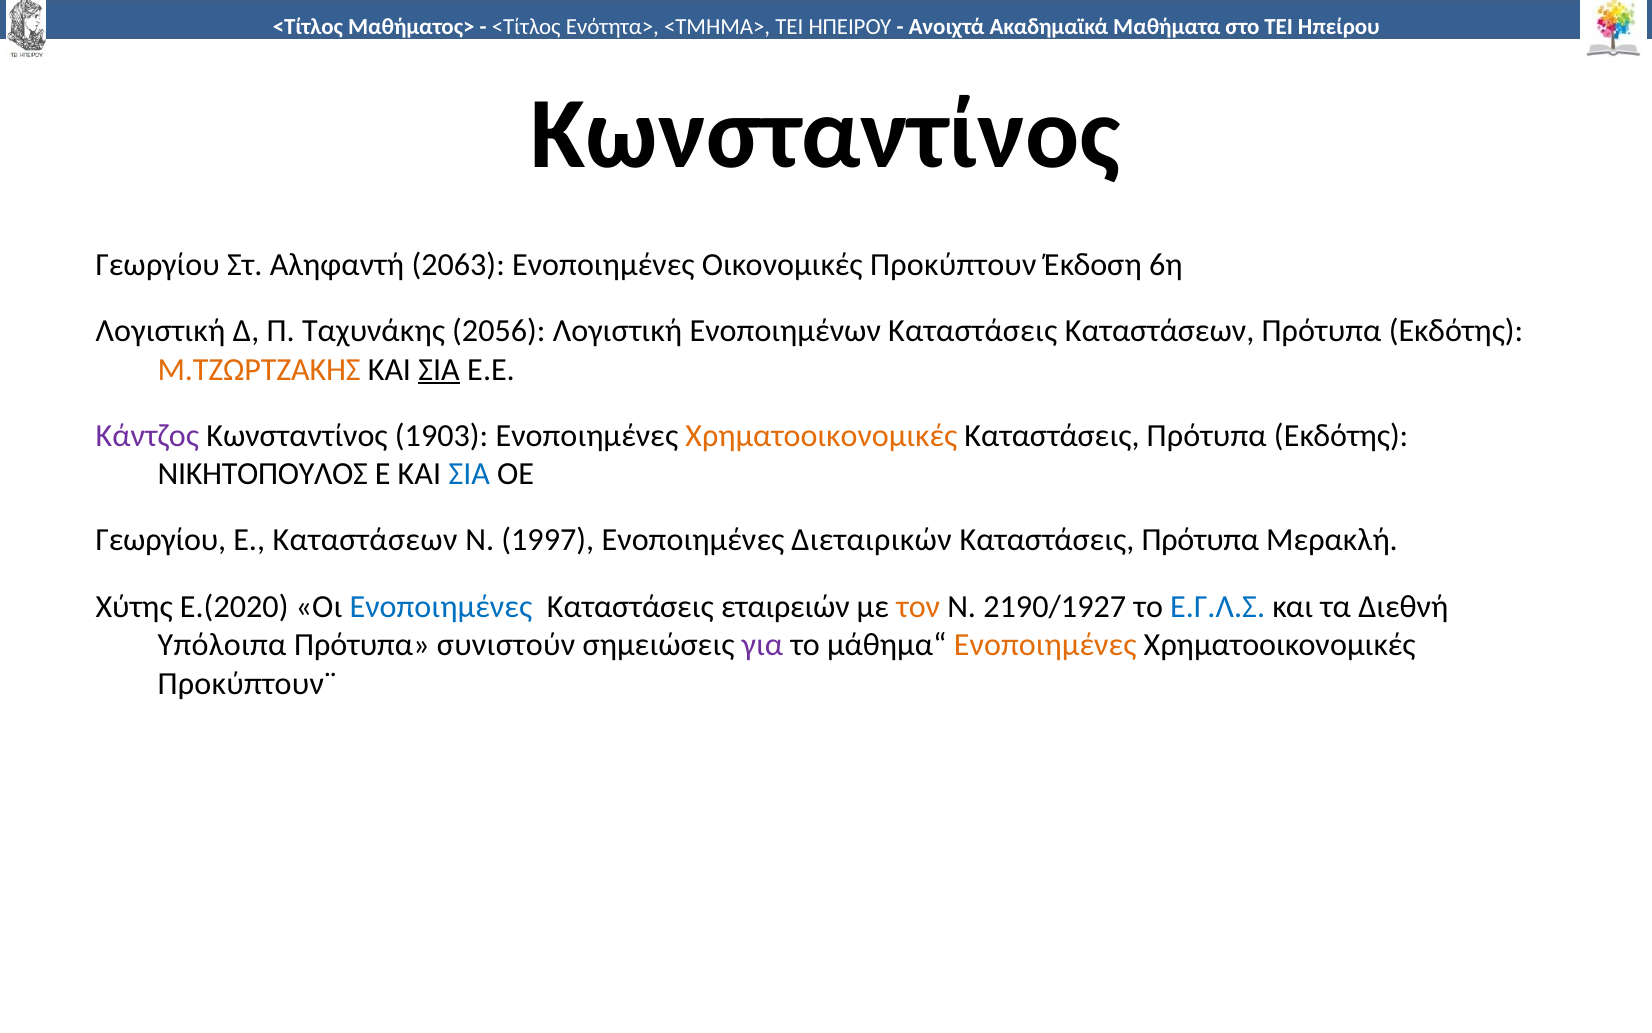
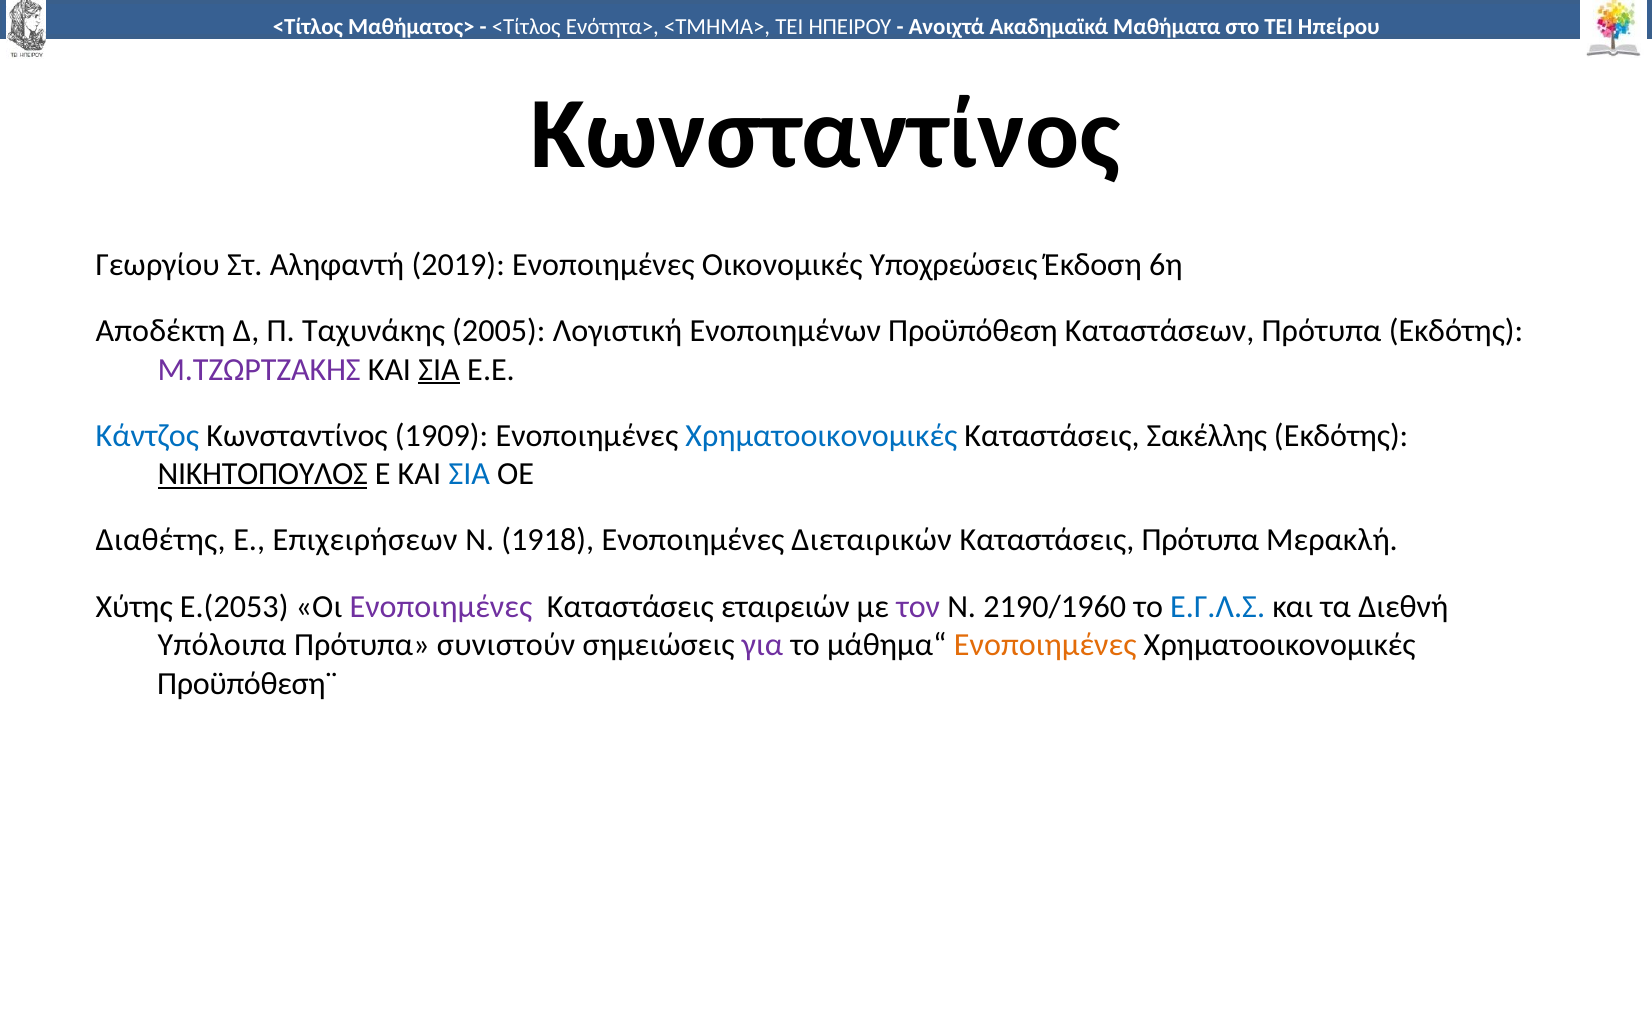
2063: 2063 -> 2019
Προκύπτουν: Προκύπτουν -> Υποχρεώσεις
Λογιστική at (161, 331): Λογιστική -> Αποδέκτη
2056: 2056 -> 2005
Ενοποιημένων Καταστάσεις: Καταστάσεις -> Προϋπόθεση
Μ.ΤΖΩΡΤΖΑΚΗΣ colour: orange -> purple
Κάντζος colour: purple -> blue
1903: 1903 -> 1909
Χρηματοοικονομικές at (821, 435) colour: orange -> blue
Πρότυπα at (1207, 435): Πρότυπα -> Σακέλλης
ΝΙΚΗΤΟΠΟΥΛΟΣ underline: none -> present
Γεωργίου at (161, 540): Γεωργίου -> Διαθέτης
Ε Καταστάσεων: Καταστάσεων -> Επιχειρήσεων
1997: 1997 -> 1918
Ε.(2020: Ε.(2020 -> Ε.(2053
Ενοποιημένες at (441, 606) colour: blue -> purple
τον colour: orange -> purple
2190/1927: 2190/1927 -> 2190/1960
Προκύπτουν¨: Προκύπτουν¨ -> Προϋπόθεση¨
